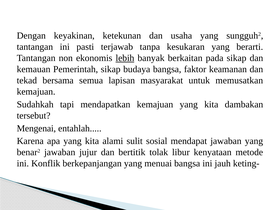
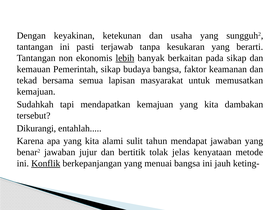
Mengenai: Mengenai -> Dikurangi
sosial: sosial -> tahun
libur: libur -> jelas
Konflik underline: none -> present
